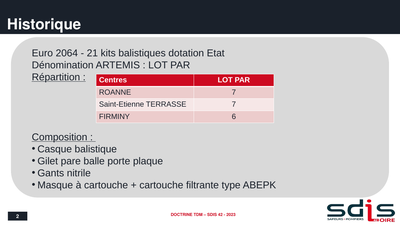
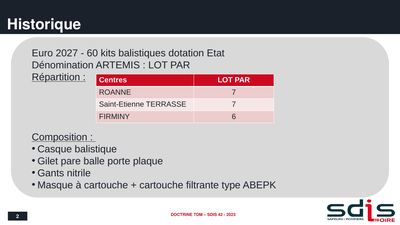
2064: 2064 -> 2027
21: 21 -> 60
